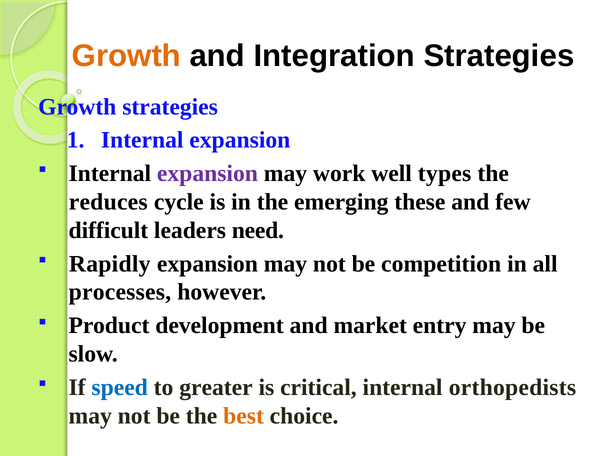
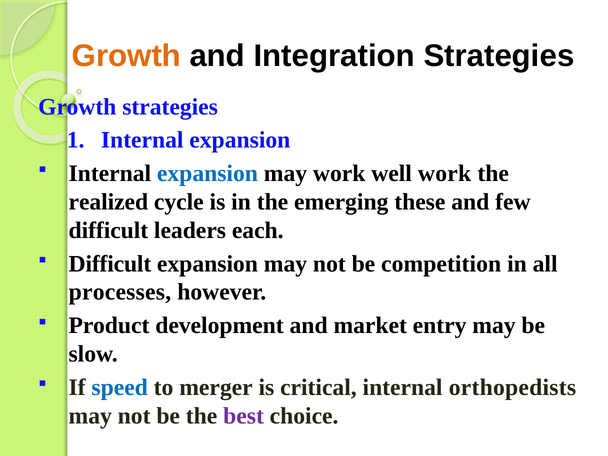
expansion at (207, 174) colour: purple -> blue
well types: types -> work
reduces: reduces -> realized
need: need -> each
Rapidly at (110, 264): Rapidly -> Difficult
greater: greater -> merger
best colour: orange -> purple
